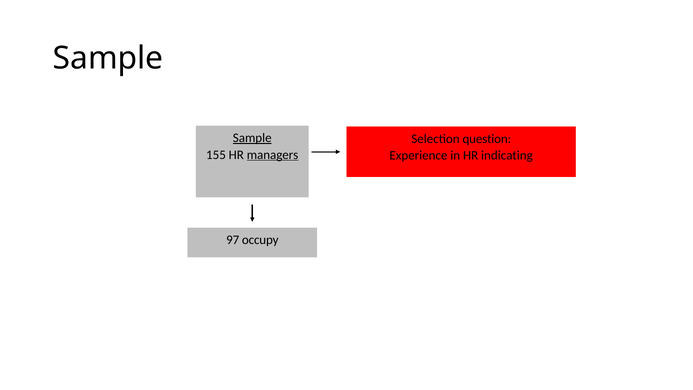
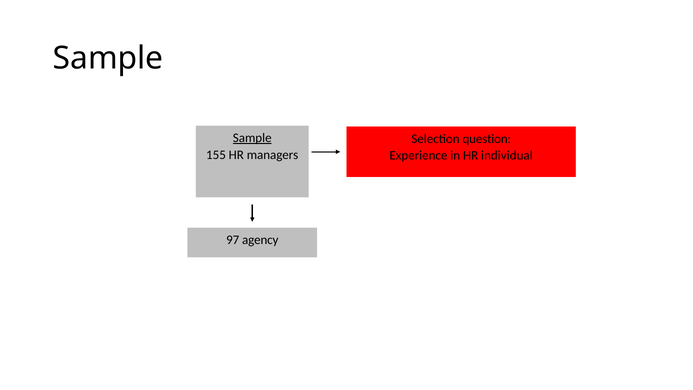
managers underline: present -> none
indicating: indicating -> individual
occupy: occupy -> agency
